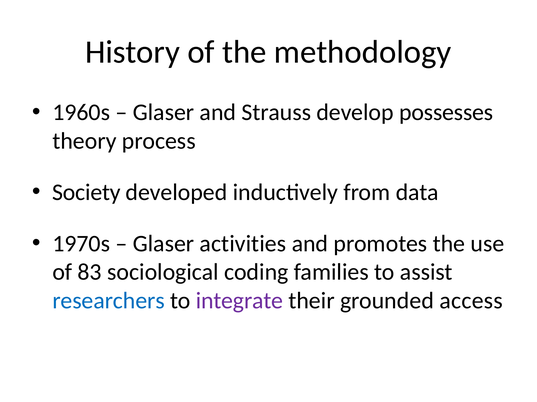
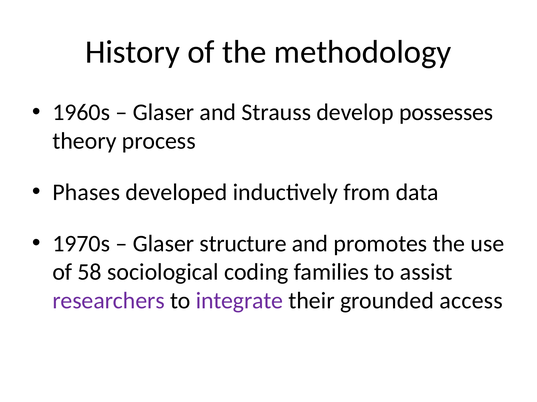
Society: Society -> Phases
activities: activities -> structure
83: 83 -> 58
researchers colour: blue -> purple
